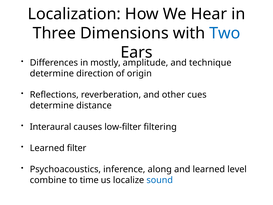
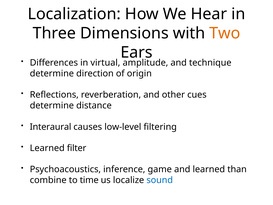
Two colour: blue -> orange
mostly: mostly -> virtual
low-filter: low-filter -> low-level
along: along -> game
level: level -> than
